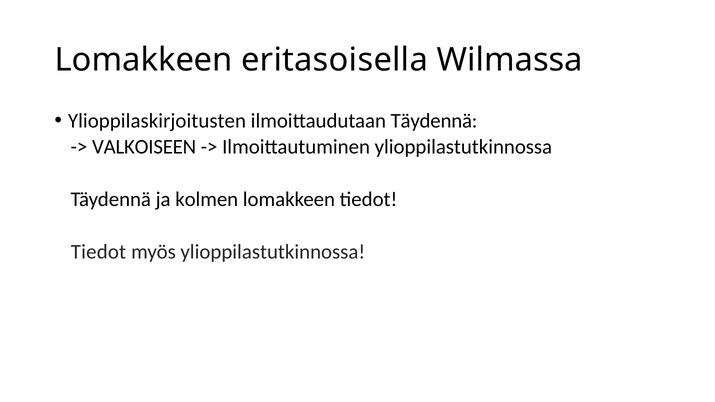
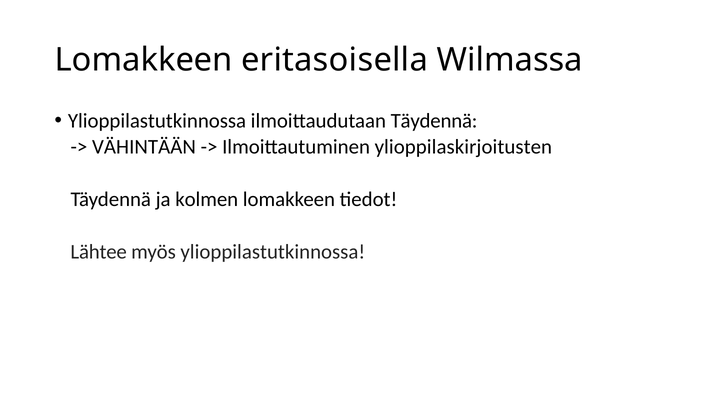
Ylioppilaskirjoitusten at (157, 121): Ylioppilaskirjoitusten -> Ylioppilastutkinnossa
VALKOISEEN: VALKOISEEN -> VÄHINTÄÄN
Ilmoittautuminen ylioppilastutkinnossa: ylioppilastutkinnossa -> ylioppilaskirjoitusten
Tiedot at (98, 252): Tiedot -> Lähtee
